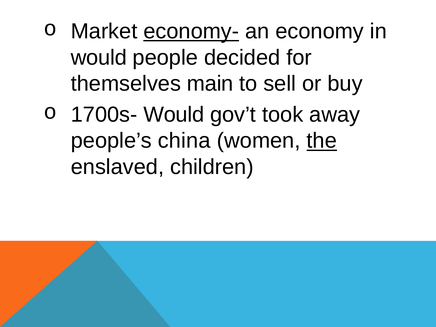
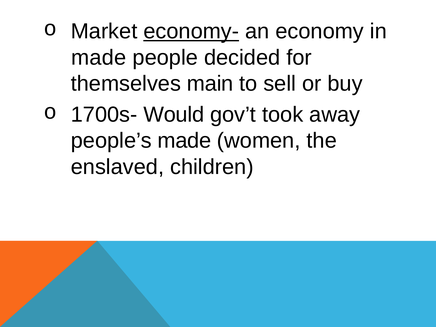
would at (99, 57): would -> made
people’s china: china -> made
the underline: present -> none
